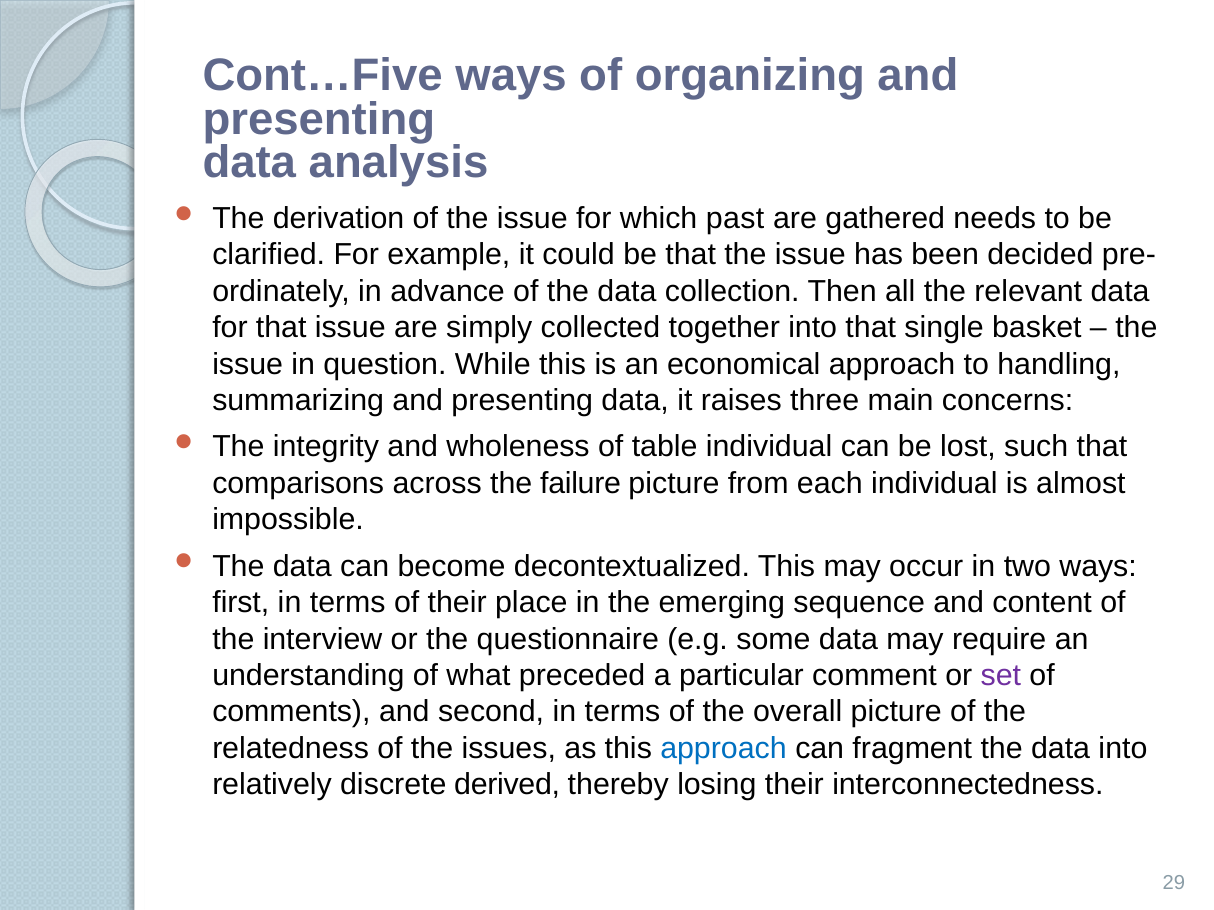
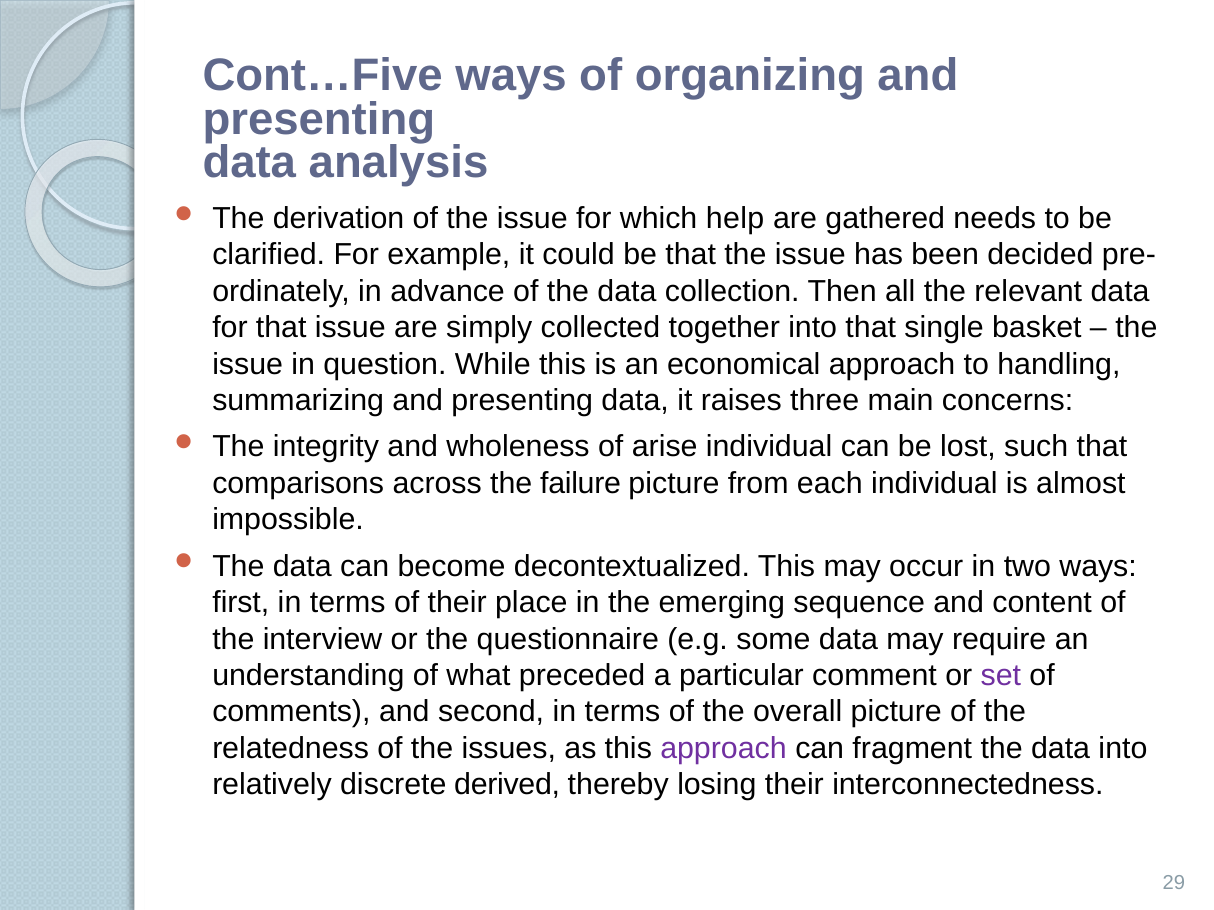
past: past -> help
table: table -> arise
approach at (724, 749) colour: blue -> purple
